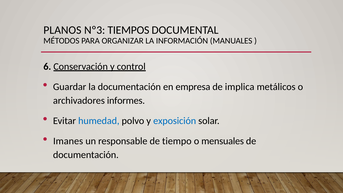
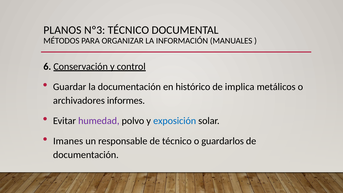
Nº3 TIEMPOS: TIEMPOS -> TÉCNICO
empresa: empresa -> histórico
humedad colour: blue -> purple
de tiempo: tiempo -> técnico
mensuales: mensuales -> guardarlos
